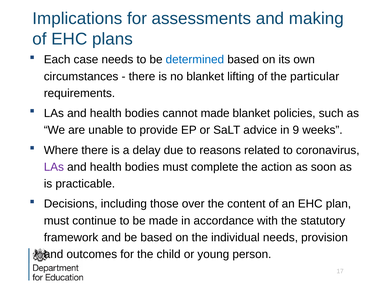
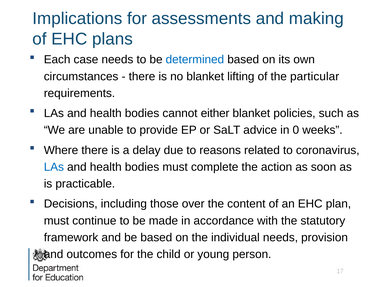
cannot made: made -> either
9: 9 -> 0
LAs at (54, 167) colour: purple -> blue
